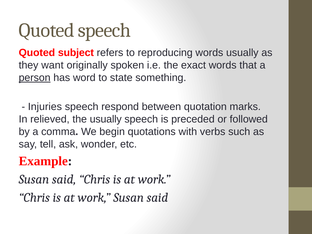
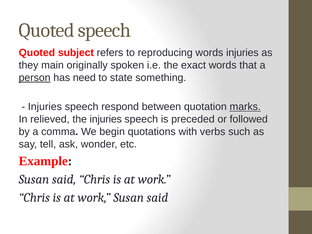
words usually: usually -> injuries
want: want -> main
word: word -> need
marks underline: none -> present
the usually: usually -> injuries
